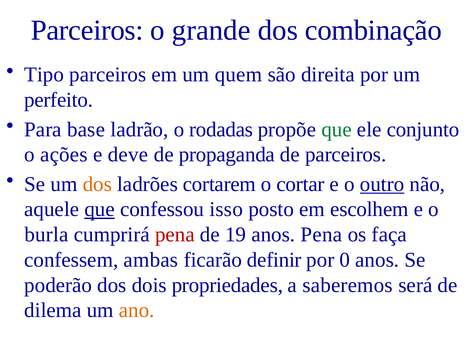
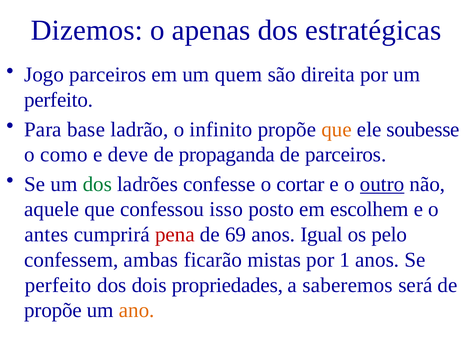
Parceiros at (87, 30): Parceiros -> Dizemos
grande: grande -> apenas
combinação: combinação -> estratégicas
Tipo: Tipo -> Jogo
rodadas: rodadas -> infinito
que at (337, 129) colour: green -> orange
conjunto: conjunto -> soubesse
ações: ações -> como
dos at (97, 184) colour: orange -> green
cortarem: cortarem -> confesse
que at (100, 209) underline: present -> none
burla: burla -> antes
19: 19 -> 69
anos Pena: Pena -> Igual
faça: faça -> pelo
definir: definir -> mistas
0: 0 -> 1
poderão at (58, 285): poderão -> perfeito
dilema at (53, 310): dilema -> propõe
